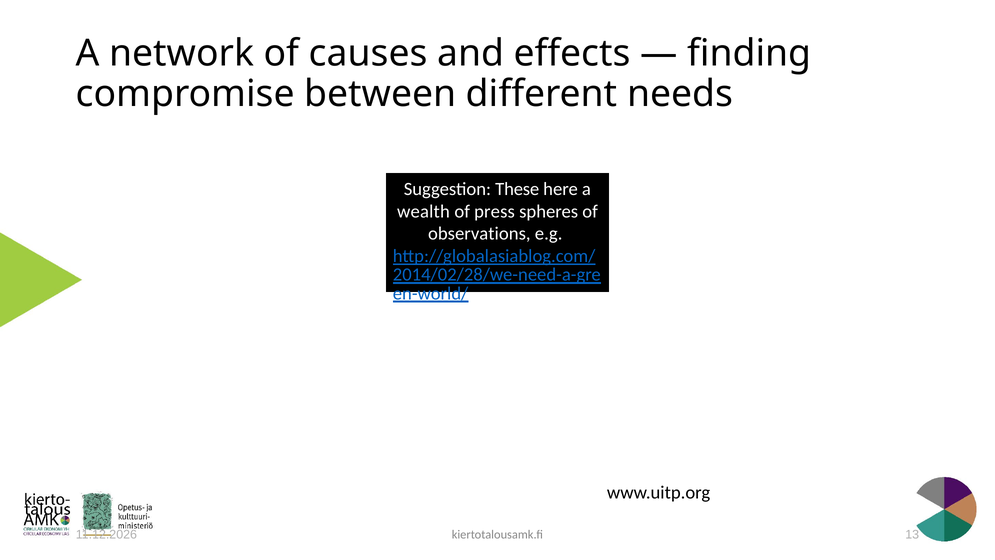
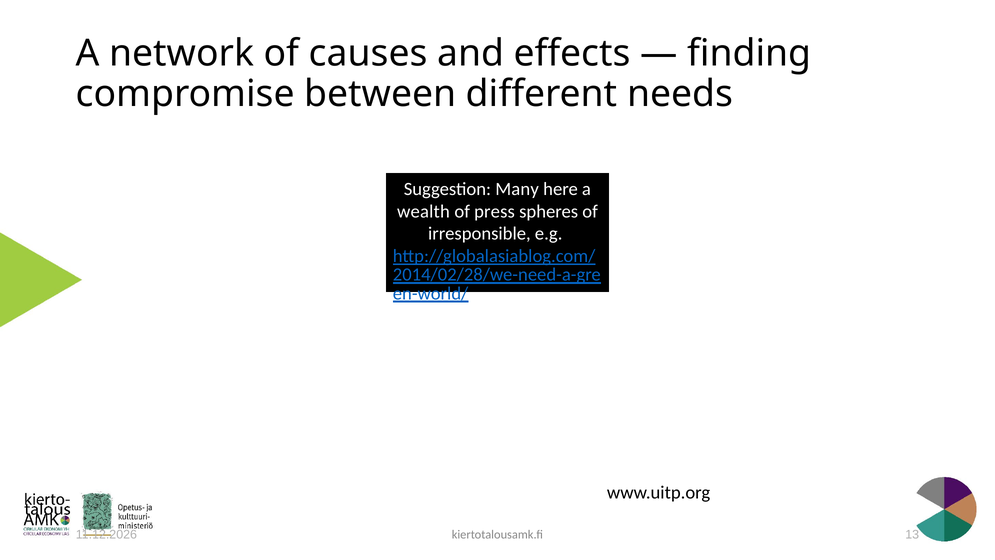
These: These -> Many
observations: observations -> irresponsible
